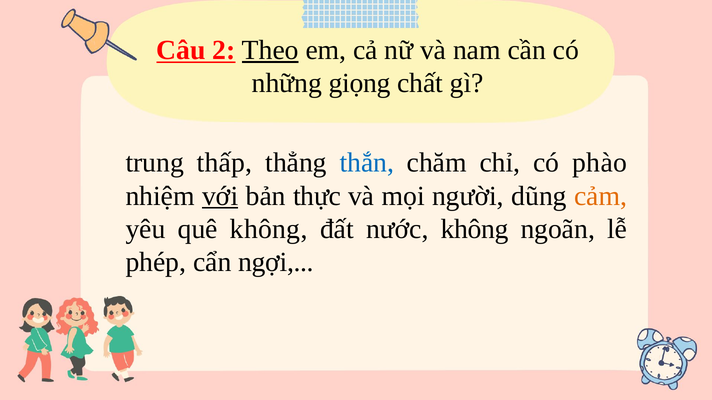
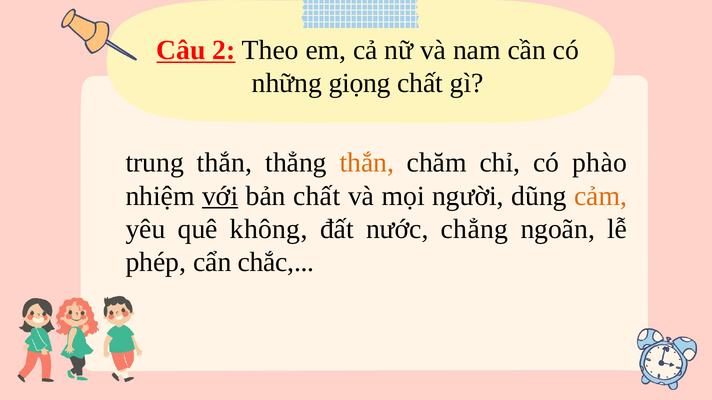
Theo underline: present -> none
trung thấp: thấp -> thắn
thắn at (367, 163) colour: blue -> orange
bản thực: thực -> chất
nước không: không -> chẳng
ngợi: ngợi -> chắc
